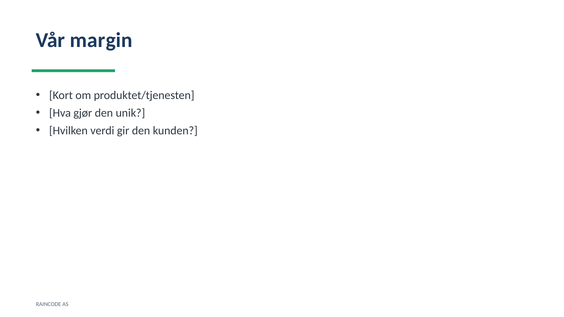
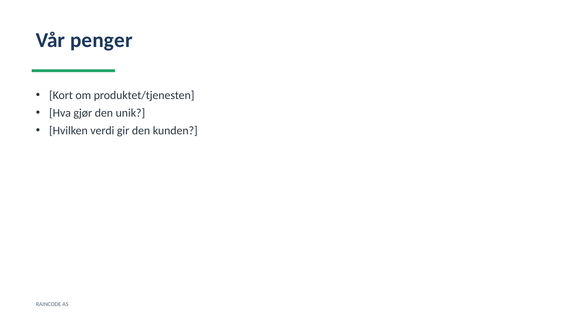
margin: margin -> penger
